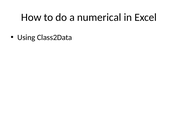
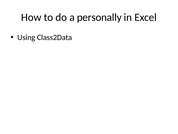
numerical: numerical -> personally
